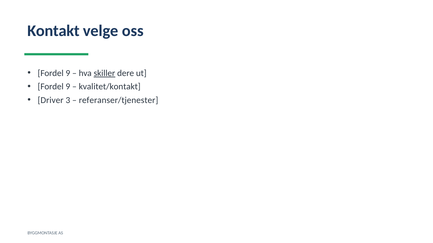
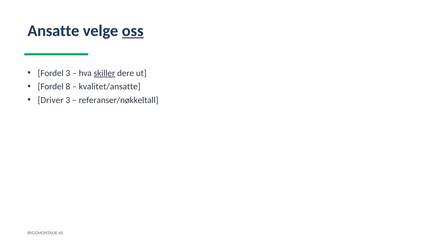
Kontakt: Kontakt -> Ansatte
oss underline: none -> present
9 at (68, 73): 9 -> 3
9 at (68, 87): 9 -> 8
kvalitet/kontakt: kvalitet/kontakt -> kvalitet/ansatte
referanser/tjenester: referanser/tjenester -> referanser/nøkkeltall
